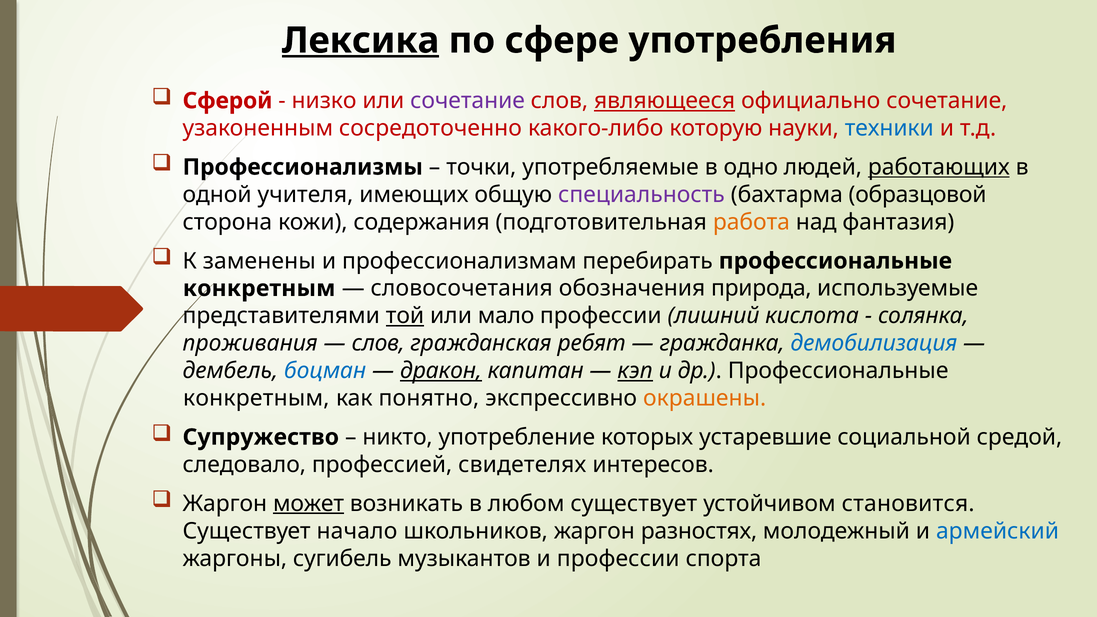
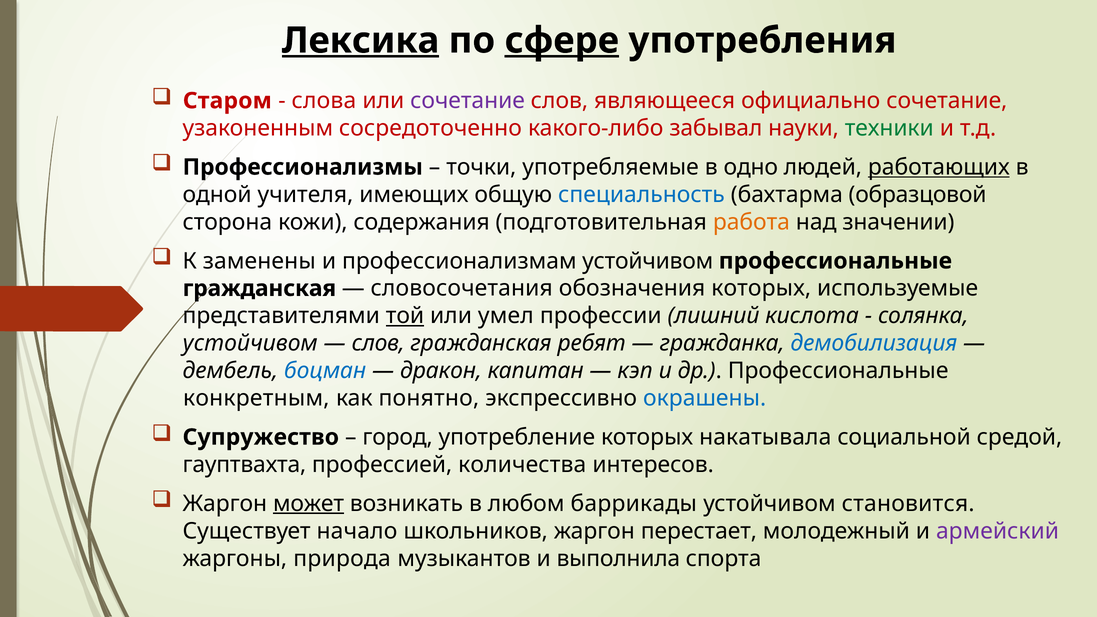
сфере underline: none -> present
Сферой: Сферой -> Старом
низко: низко -> слова
являющееся underline: present -> none
которую: которую -> забывал
техники colour: blue -> green
специальность colour: purple -> blue
фантазия: фантазия -> значении
профессионализмам перебирать: перебирать -> устойчивом
конкретным at (259, 288): конкретным -> гражданская
обозначения природа: природа -> которых
мало: мало -> умел
проживания at (250, 343): проживания -> устойчивом
дракон underline: present -> none
кэп underline: present -> none
окрашены colour: orange -> blue
никто: никто -> город
устаревшие: устаревшие -> накатывала
следовало: следовало -> гауптвахта
свидетелях: свидетелях -> количества
любом существует: существует -> баррикады
разностях: разностях -> перестает
армейский colour: blue -> purple
сугибель: сугибель -> природа
и профессии: профессии -> выполнила
